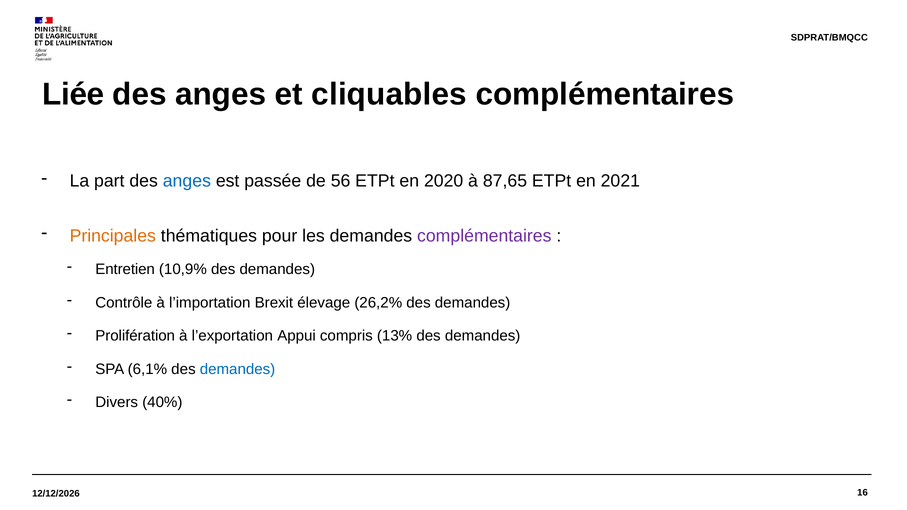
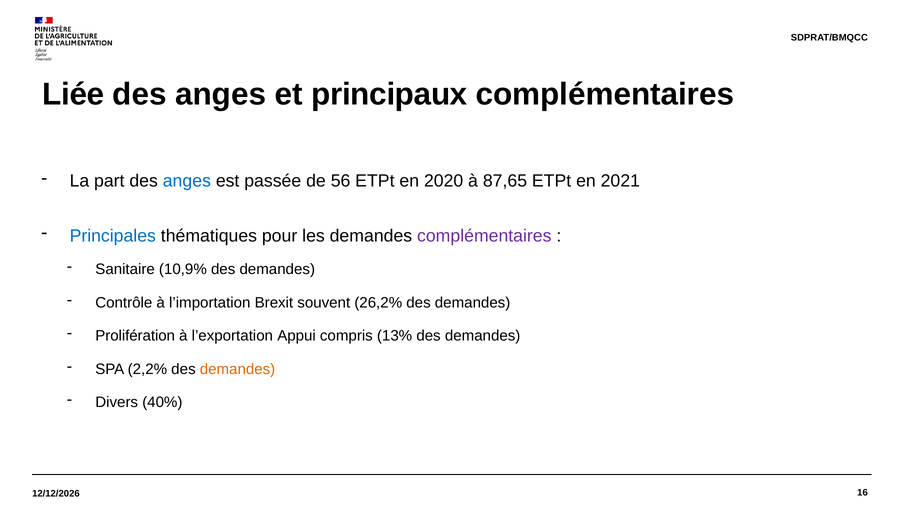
cliquables: cliquables -> principaux
Principales colour: orange -> blue
Entretien: Entretien -> Sanitaire
élevage: élevage -> souvent
6,1%: 6,1% -> 2,2%
demandes at (238, 369) colour: blue -> orange
